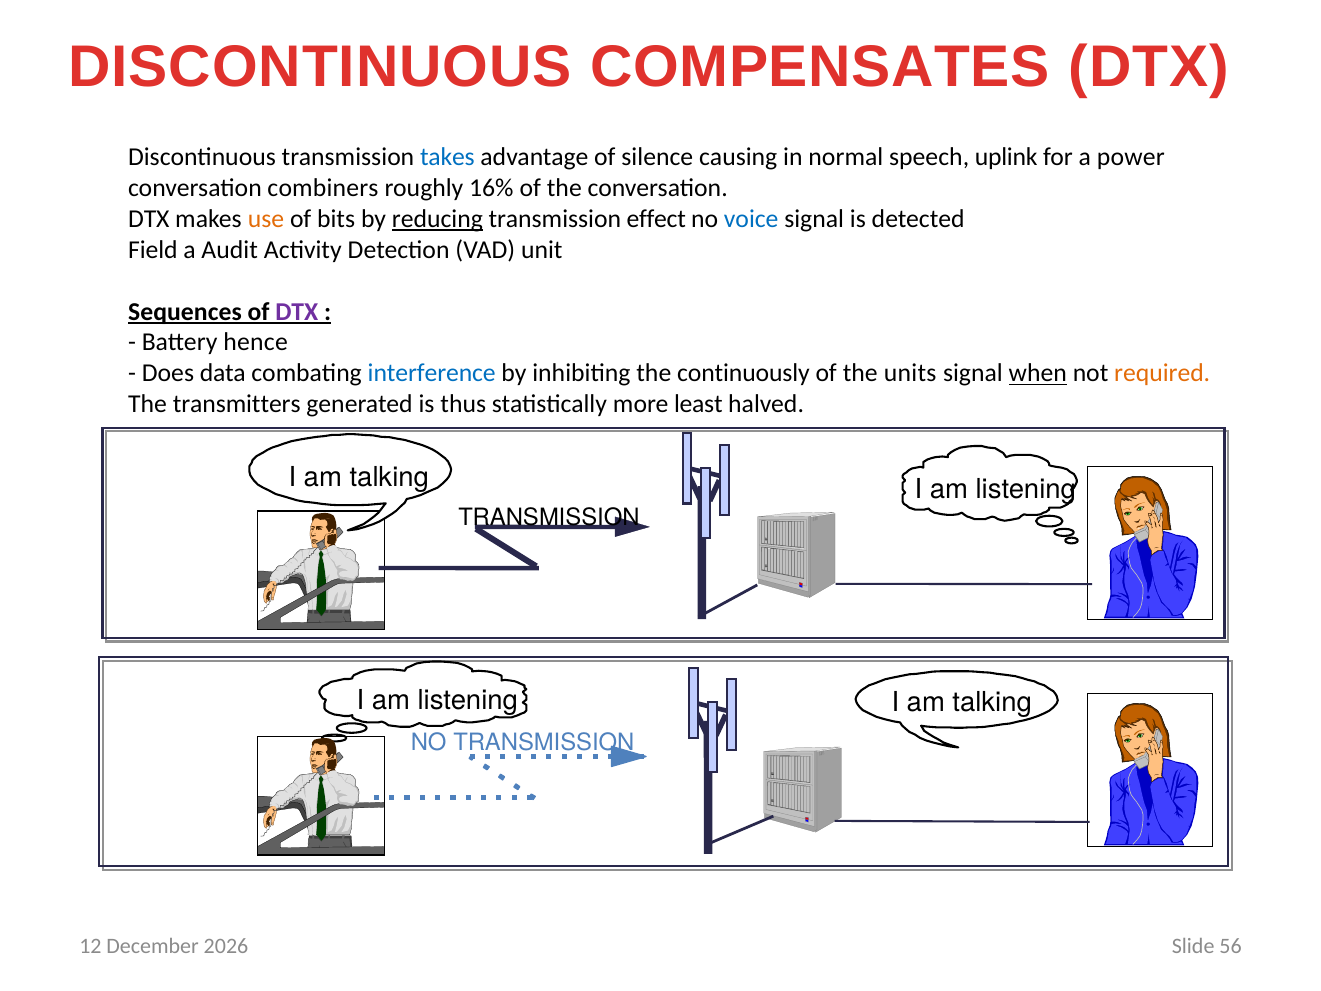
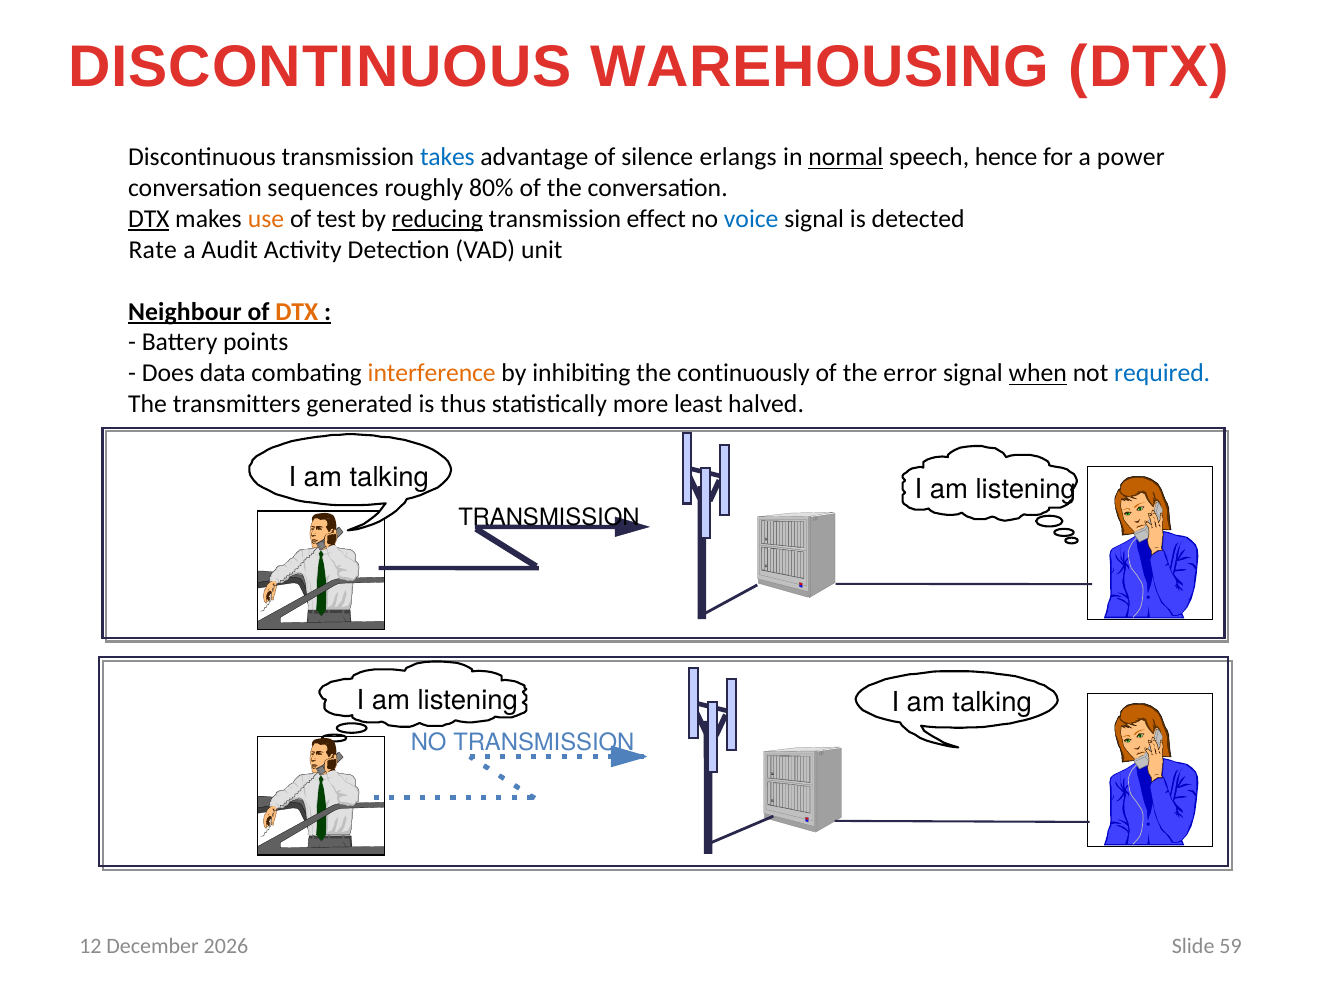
COMPENSATES: COMPENSATES -> WAREHOUSING
causing: causing -> erlangs
normal underline: none -> present
uplink: uplink -> hence
combiners: combiners -> sequences
16%: 16% -> 80%
DTX at (149, 219) underline: none -> present
bits: bits -> test
Field: Field -> Rate
Sequences: Sequences -> Neighbour
DTX at (297, 312) colour: purple -> orange
hence: hence -> points
interference colour: blue -> orange
units: units -> error
required colour: orange -> blue
56: 56 -> 59
